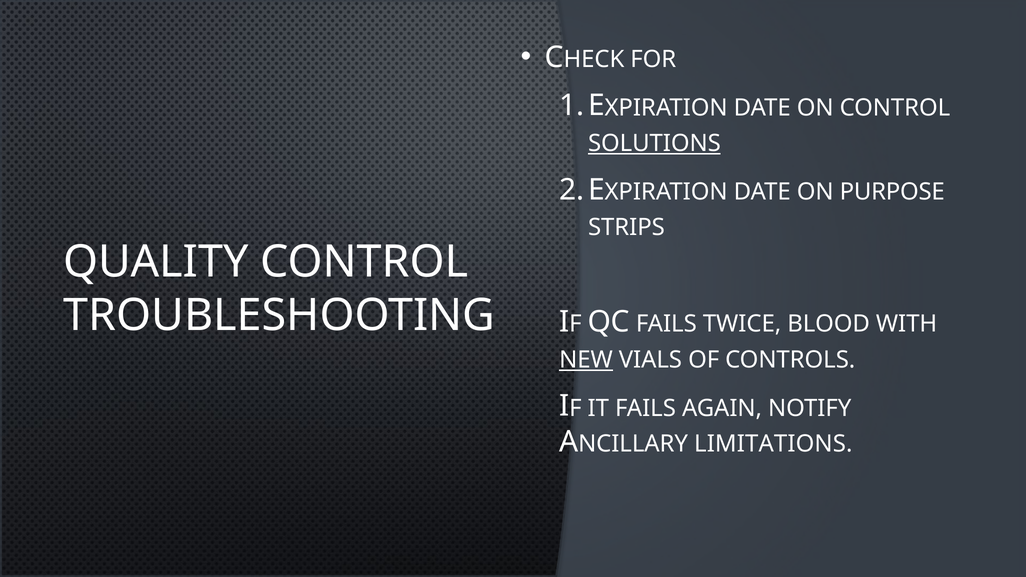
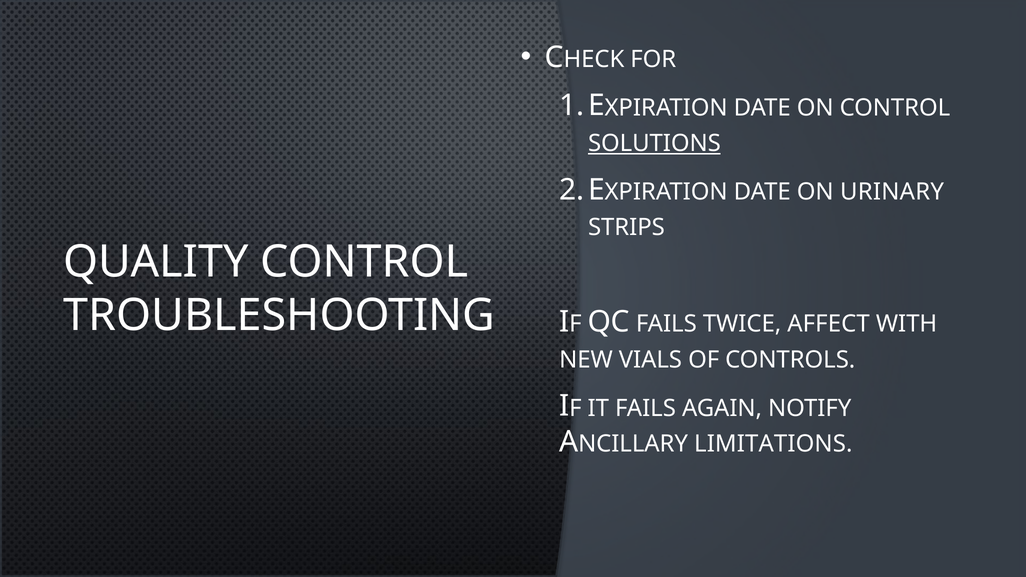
PURPOSE: PURPOSE -> URINARY
BLOOD: BLOOD -> AFFECT
NEW underline: present -> none
